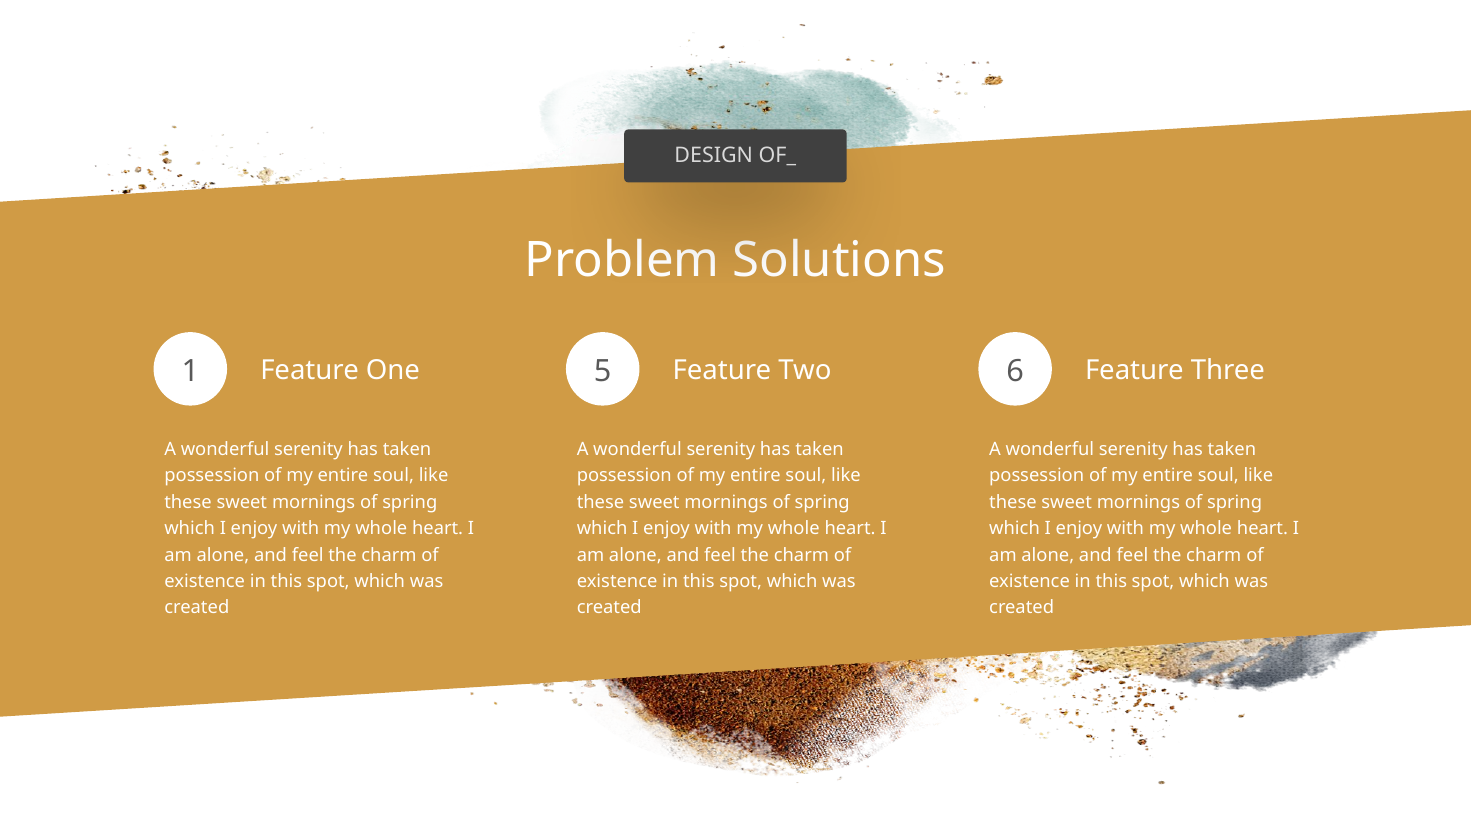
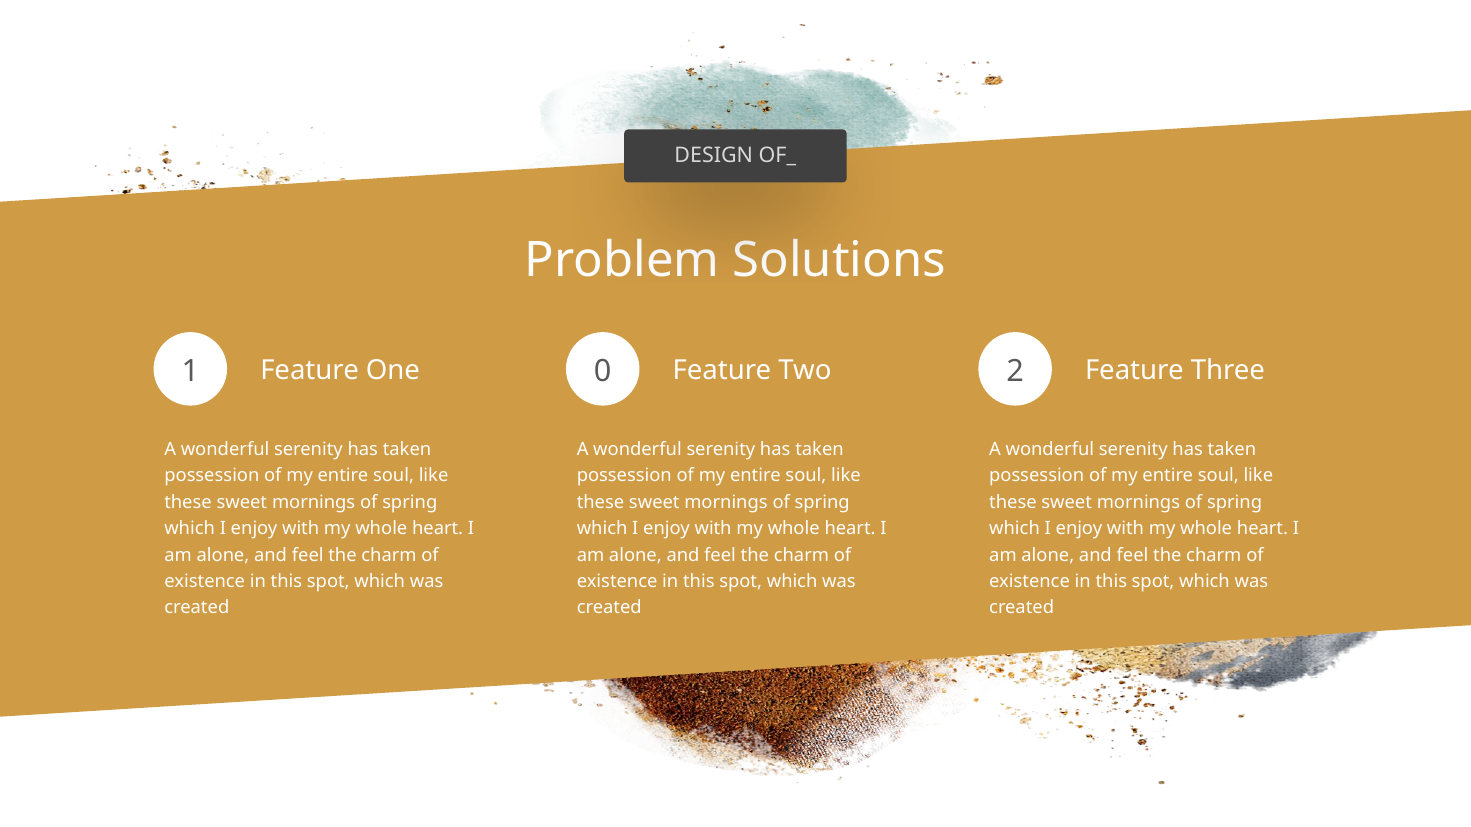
5: 5 -> 0
6: 6 -> 2
